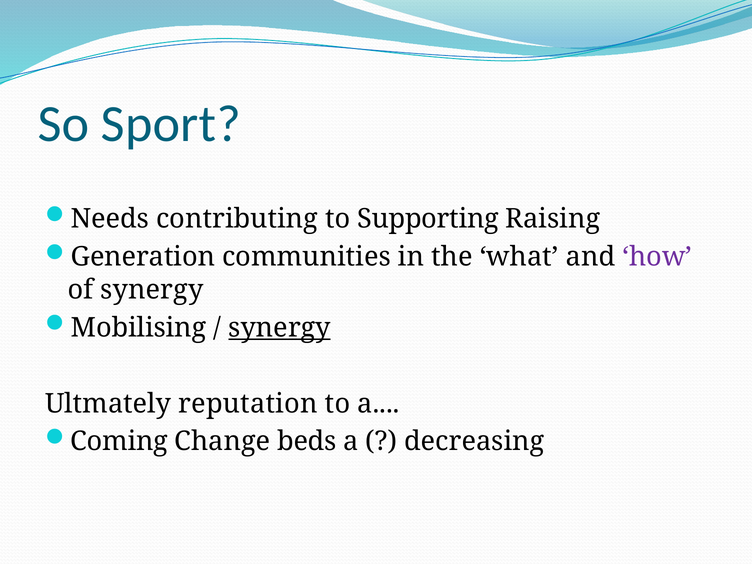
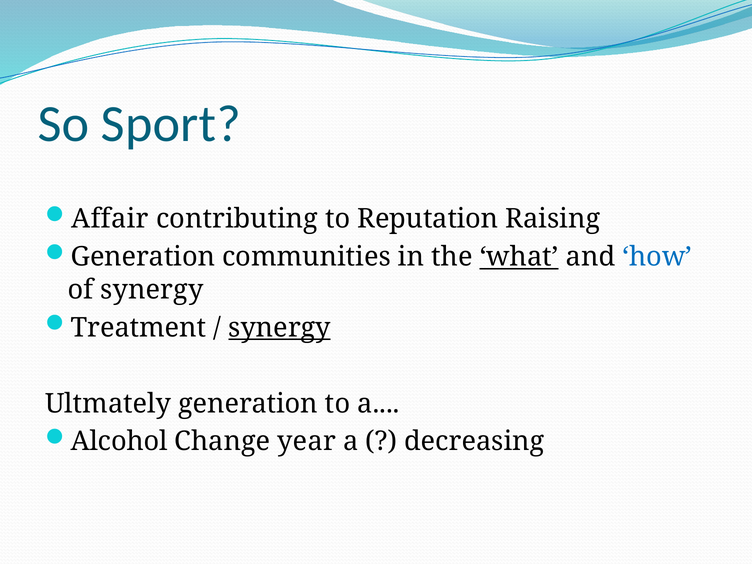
Needs: Needs -> Affair
Supporting: Supporting -> Reputation
what underline: none -> present
how colour: purple -> blue
Mobilising: Mobilising -> Treatment
Ultmately reputation: reputation -> generation
Coming: Coming -> Alcohol
beds: beds -> year
